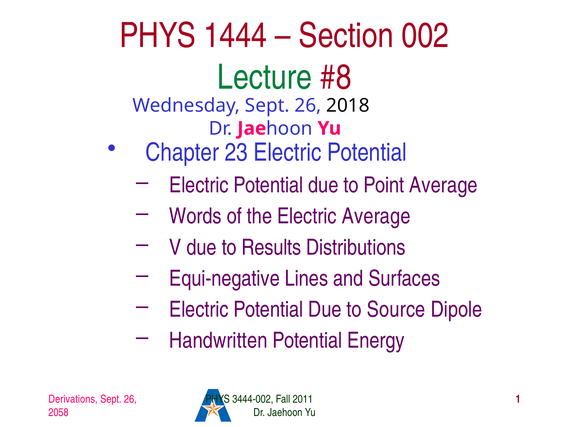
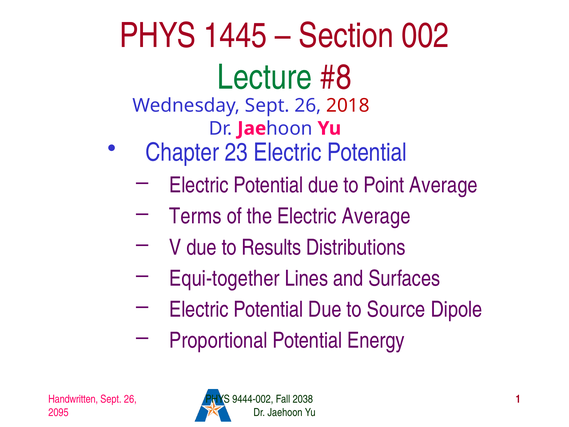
1444: 1444 -> 1445
2018 colour: black -> red
Words: Words -> Terms
Equi-negative: Equi-negative -> Equi-together
Handwritten: Handwritten -> Proportional
Derivations: Derivations -> Handwritten
3444-002: 3444-002 -> 9444-002
2011: 2011 -> 2038
2058: 2058 -> 2095
